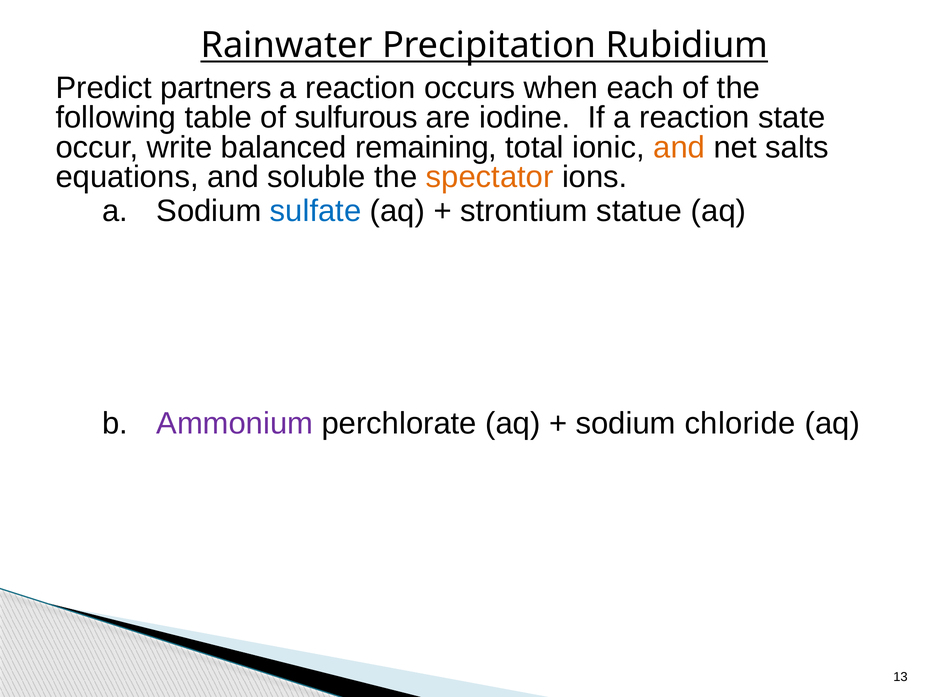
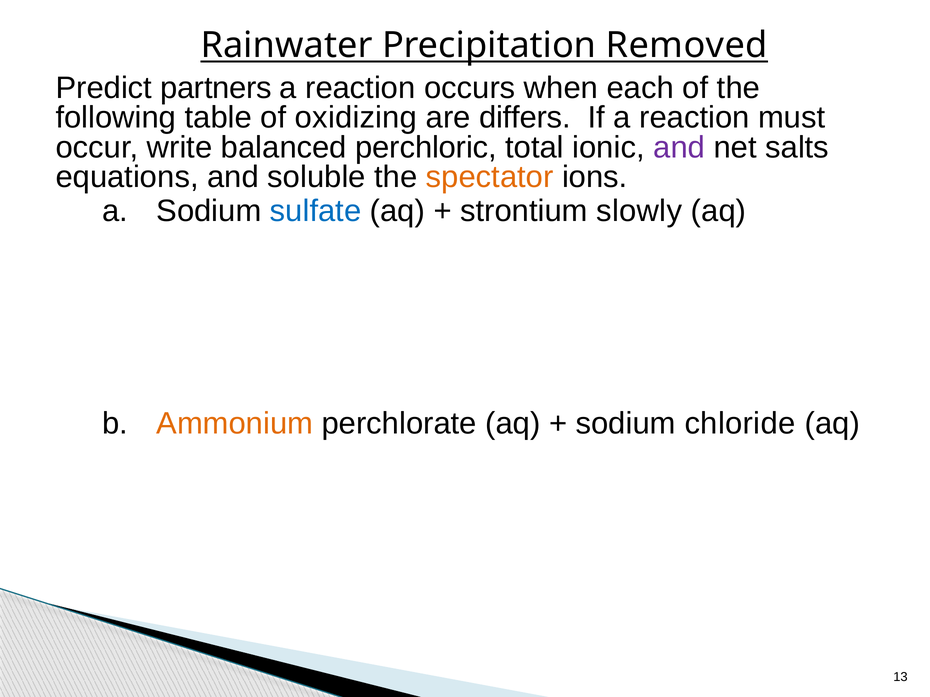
Rubidium: Rubidium -> Removed
sulfurous: sulfurous -> oxidizing
iodine: iodine -> differs
state: state -> must
remaining: remaining -> perchloric
and at (679, 147) colour: orange -> purple
statue: statue -> slowly
Ammonium colour: purple -> orange
